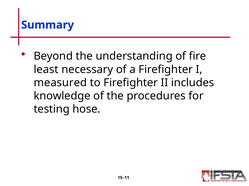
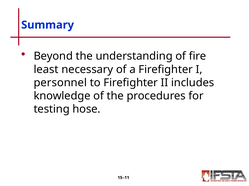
measured: measured -> personnel
